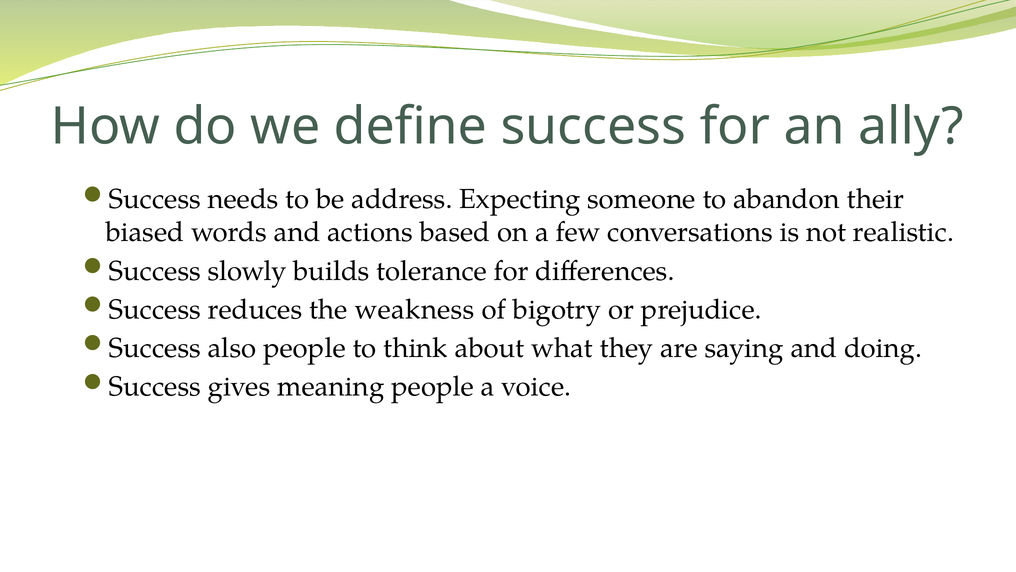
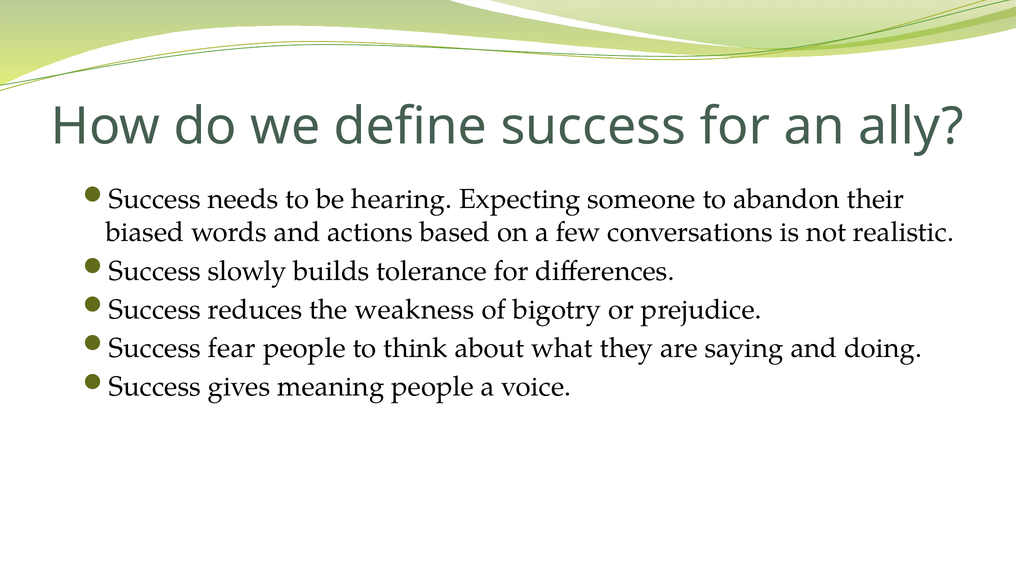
address: address -> hearing
also: also -> fear
